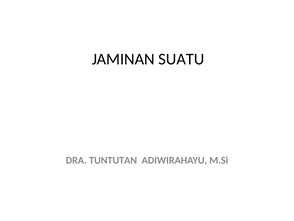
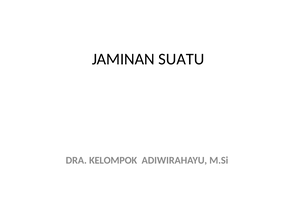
TUNTUTAN: TUNTUTAN -> KELOMPOK
